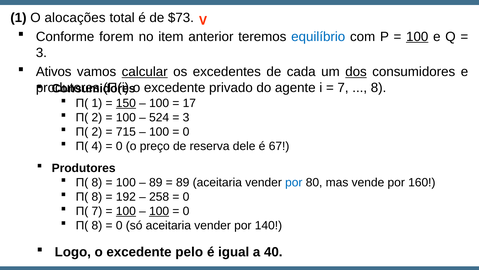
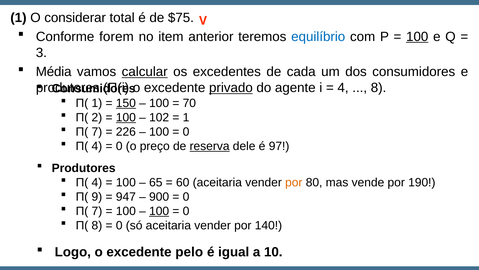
alocações: alocações -> considerar
$73: $73 -> $75
Ativos: Ativos -> Média
dos underline: present -> none
privado underline: none -> present
7 at (343, 88): 7 -> 4
17: 17 -> 70
100 at (126, 117) underline: none -> present
524: 524 -> 102
3 at (186, 117): 3 -> 1
2 at (97, 132): 2 -> 7
715: 715 -> 226
reserva underline: none -> present
67: 67 -> 97
8 at (97, 182): 8 -> 4
89 at (156, 182): 89 -> 65
89 at (183, 182): 89 -> 60
por at (294, 182) colour: blue -> orange
160: 160 -> 190
8 at (97, 196): 8 -> 9
192: 192 -> 947
258: 258 -> 900
100 at (126, 211) underline: present -> none
40: 40 -> 10
